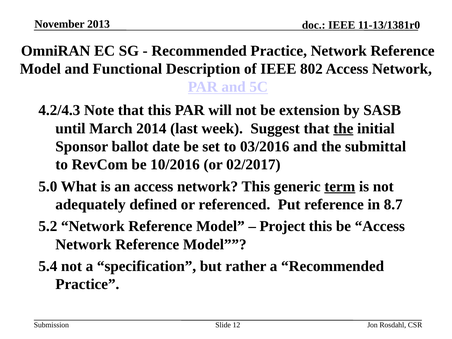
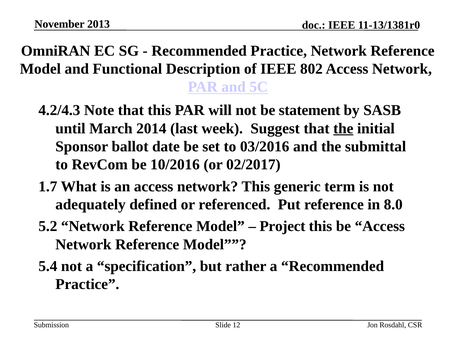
extension: extension -> statement
5.0: 5.0 -> 1.7
term underline: present -> none
8.7: 8.7 -> 8.0
